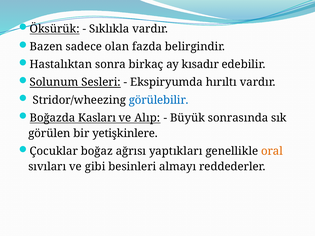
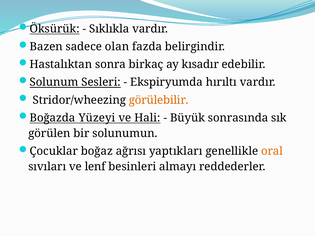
görülebilir colour: blue -> orange
Kasları: Kasları -> Yüzeyi
Alıp: Alıp -> Hali
yetişkinlere: yetişkinlere -> solunumun
gibi: gibi -> lenf
